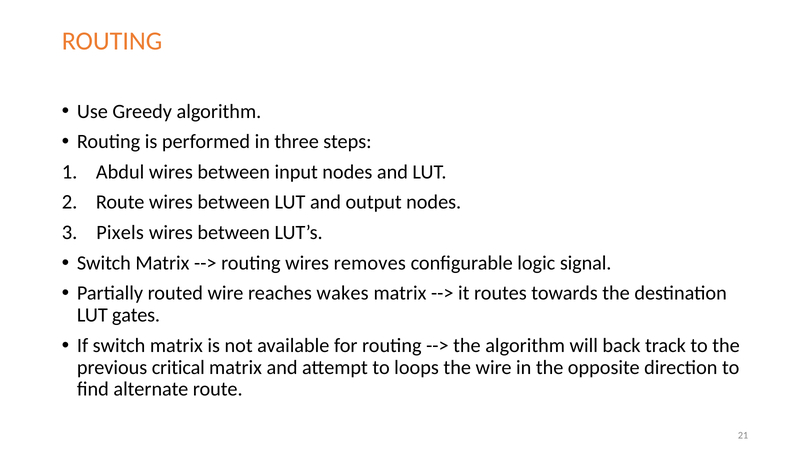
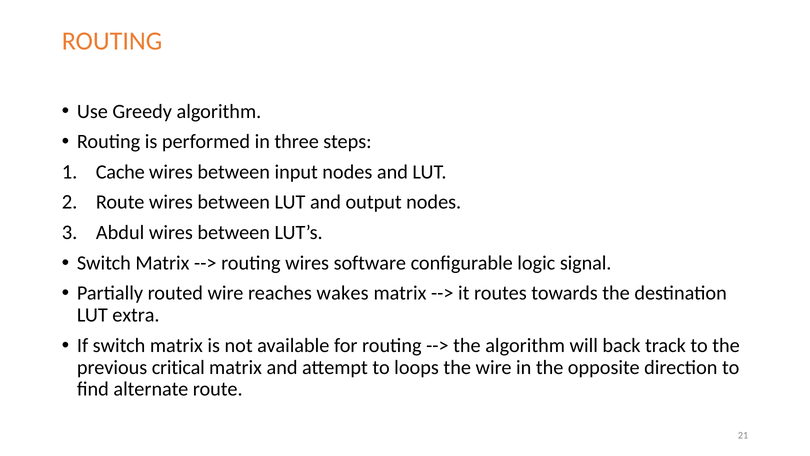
Abdul: Abdul -> Cache
Pixels: Pixels -> Abdul
removes: removes -> software
gates: gates -> extra
